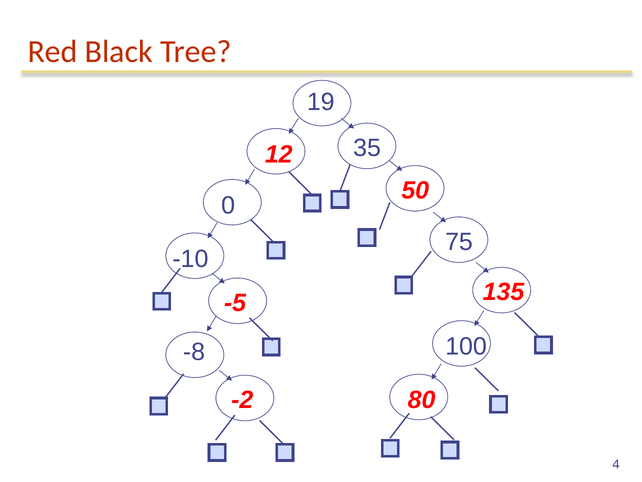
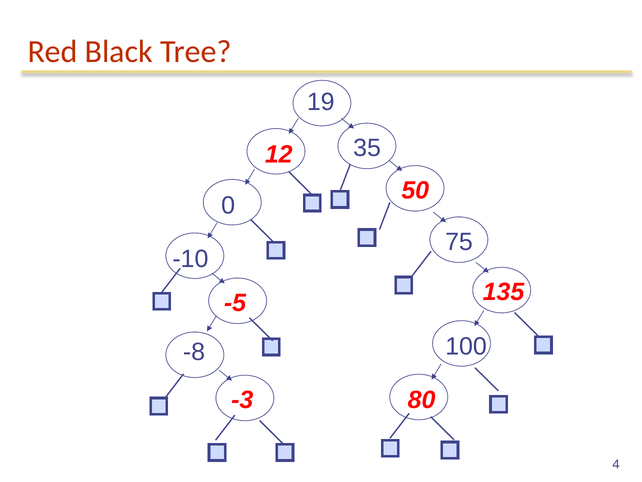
-2: -2 -> -3
